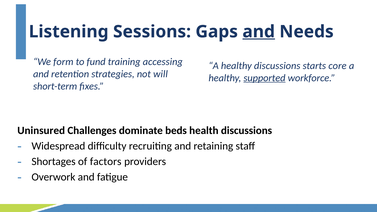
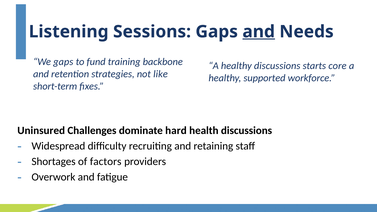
We form: form -> gaps
accessing: accessing -> backbone
will: will -> like
supported underline: present -> none
beds: beds -> hard
